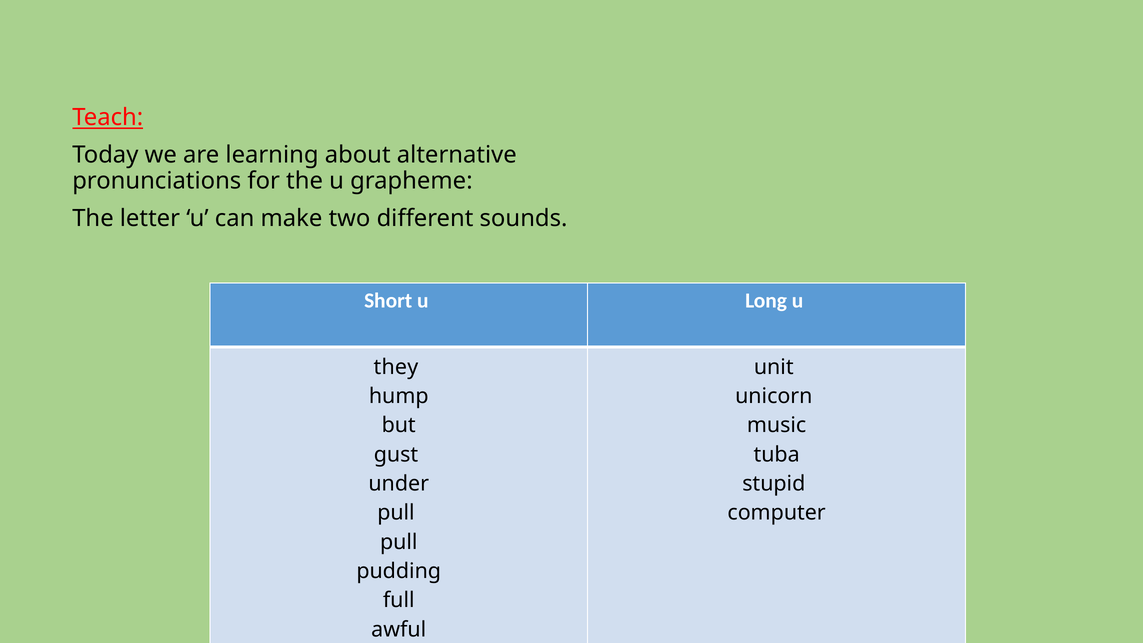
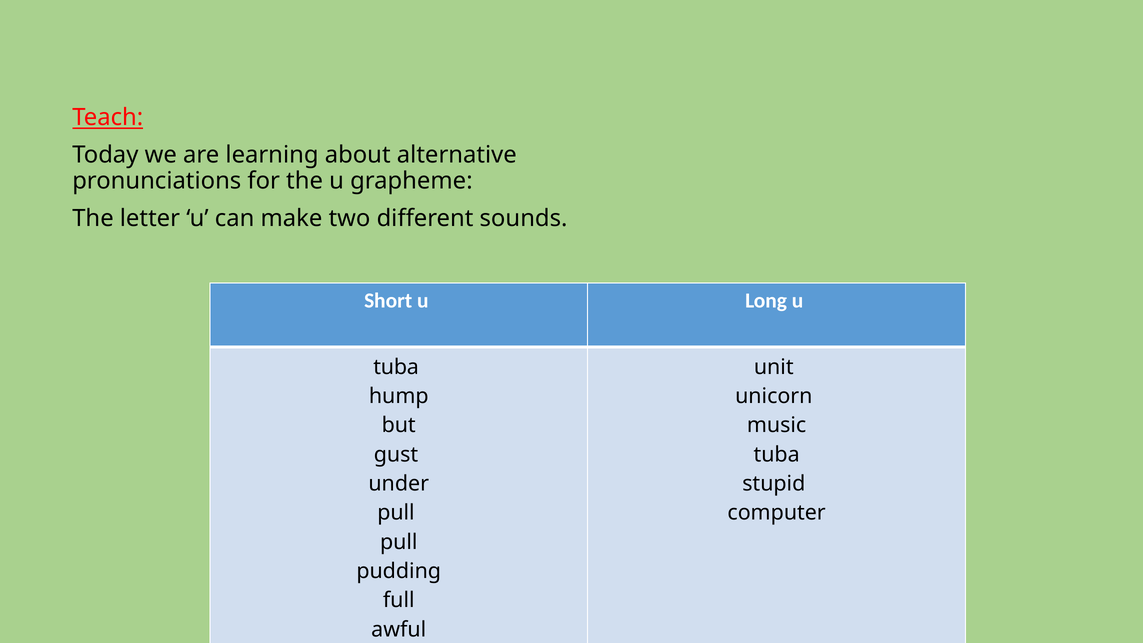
they at (396, 367): they -> tuba
